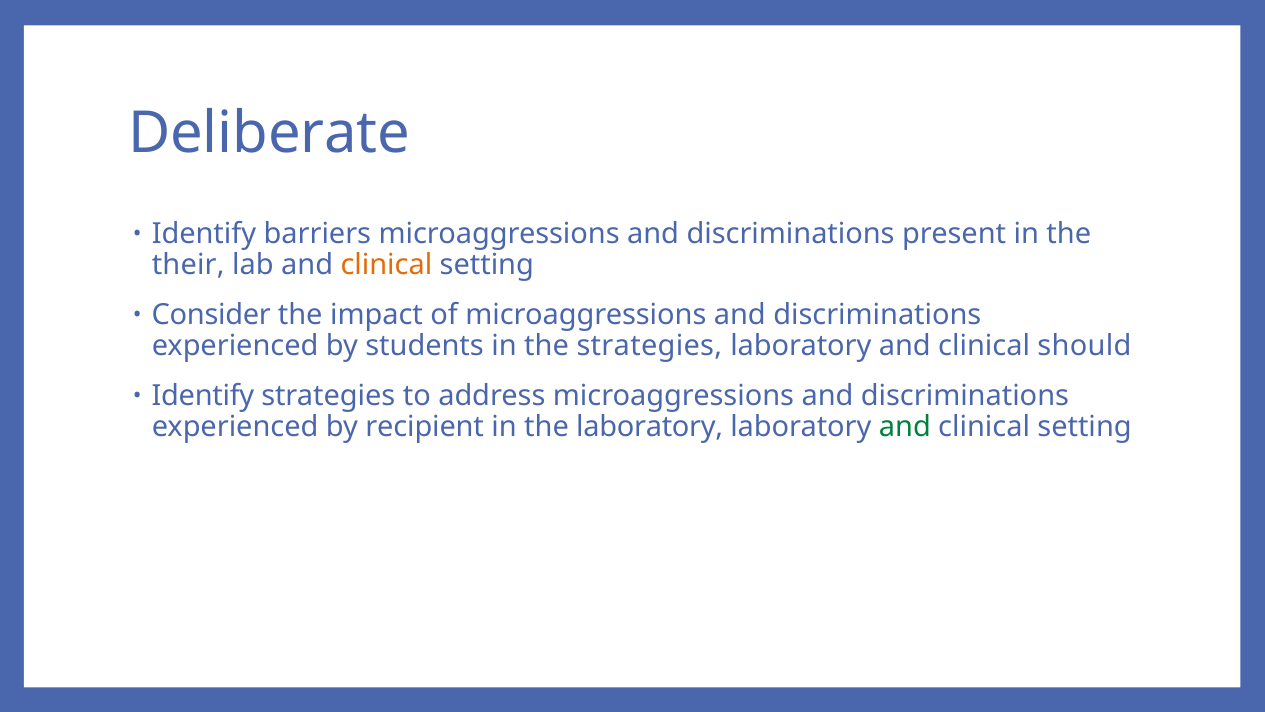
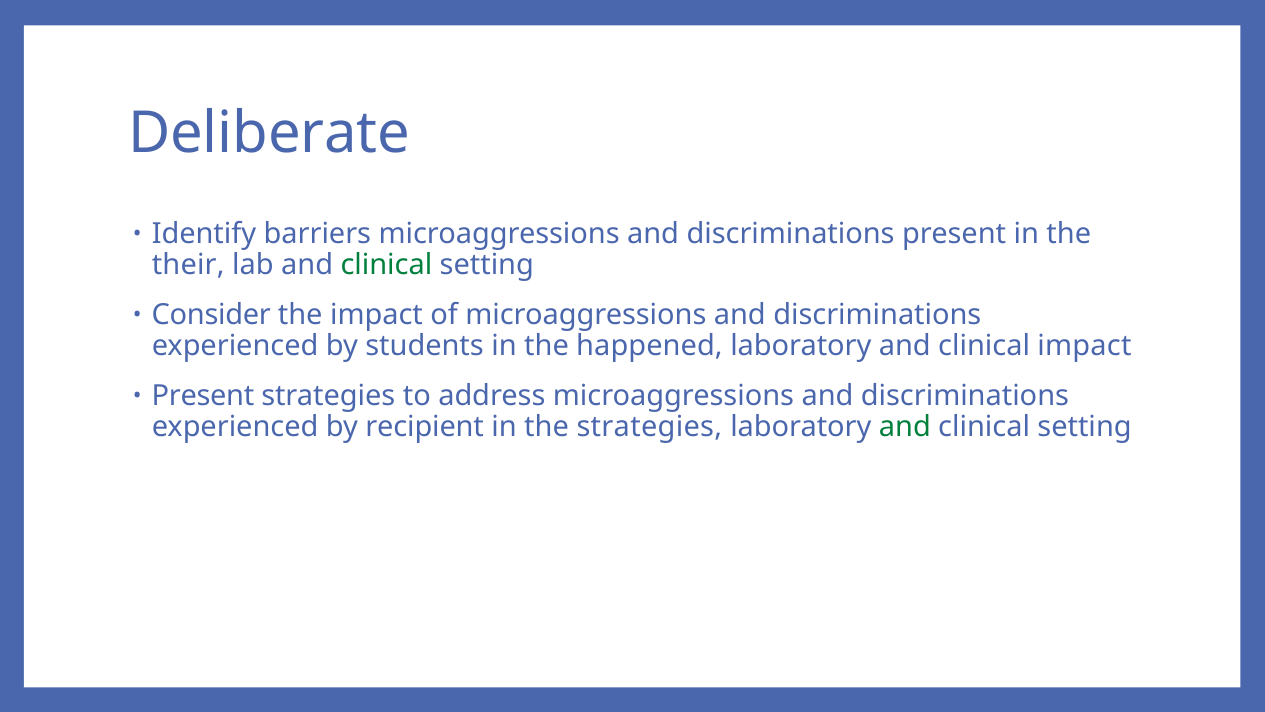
clinical at (386, 265) colour: orange -> green
the strategies: strategies -> happened
clinical should: should -> impact
Identify at (203, 396): Identify -> Present
the laboratory: laboratory -> strategies
